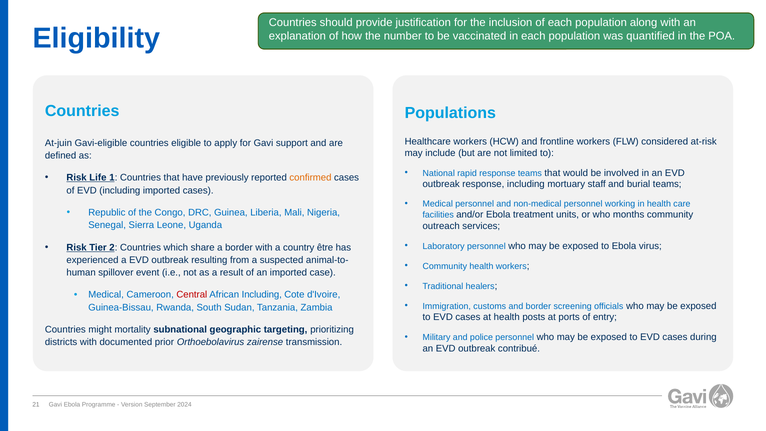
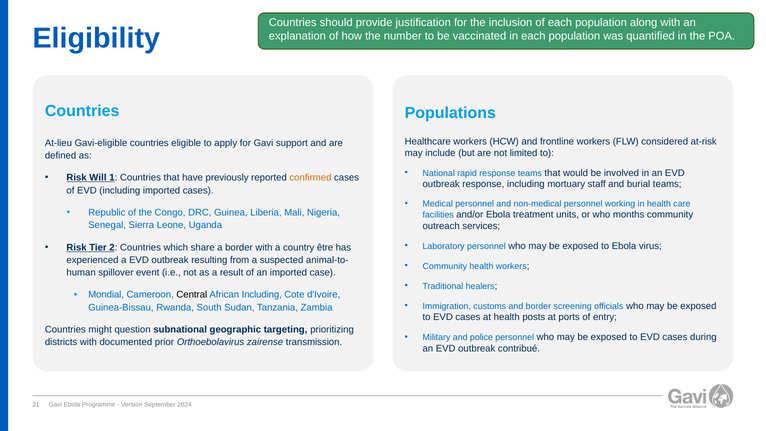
At-juin: At-juin -> At-lieu
Life: Life -> Will
Medical at (106, 295): Medical -> Mondial
Central colour: red -> black
mortality: mortality -> question
